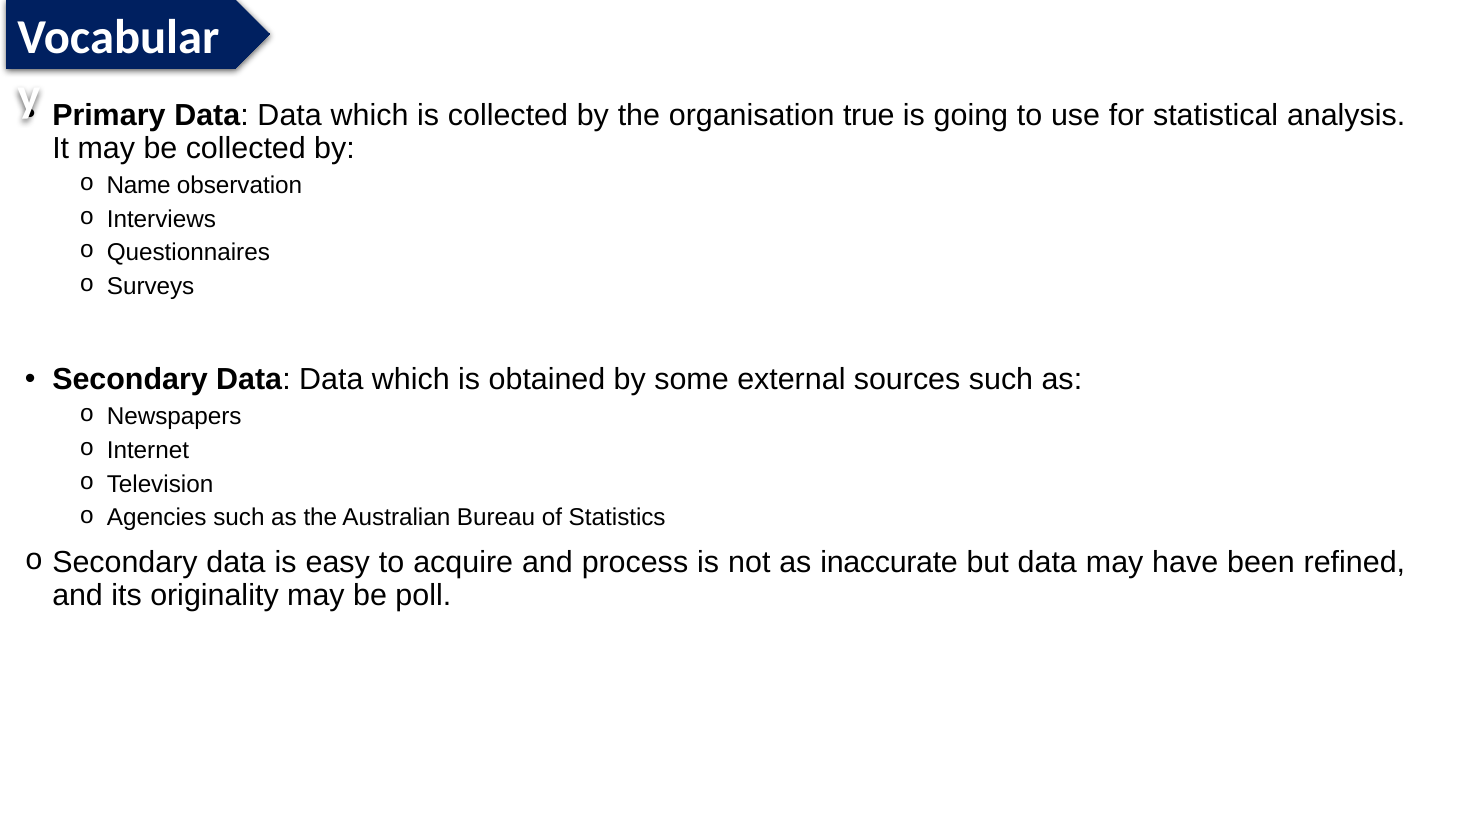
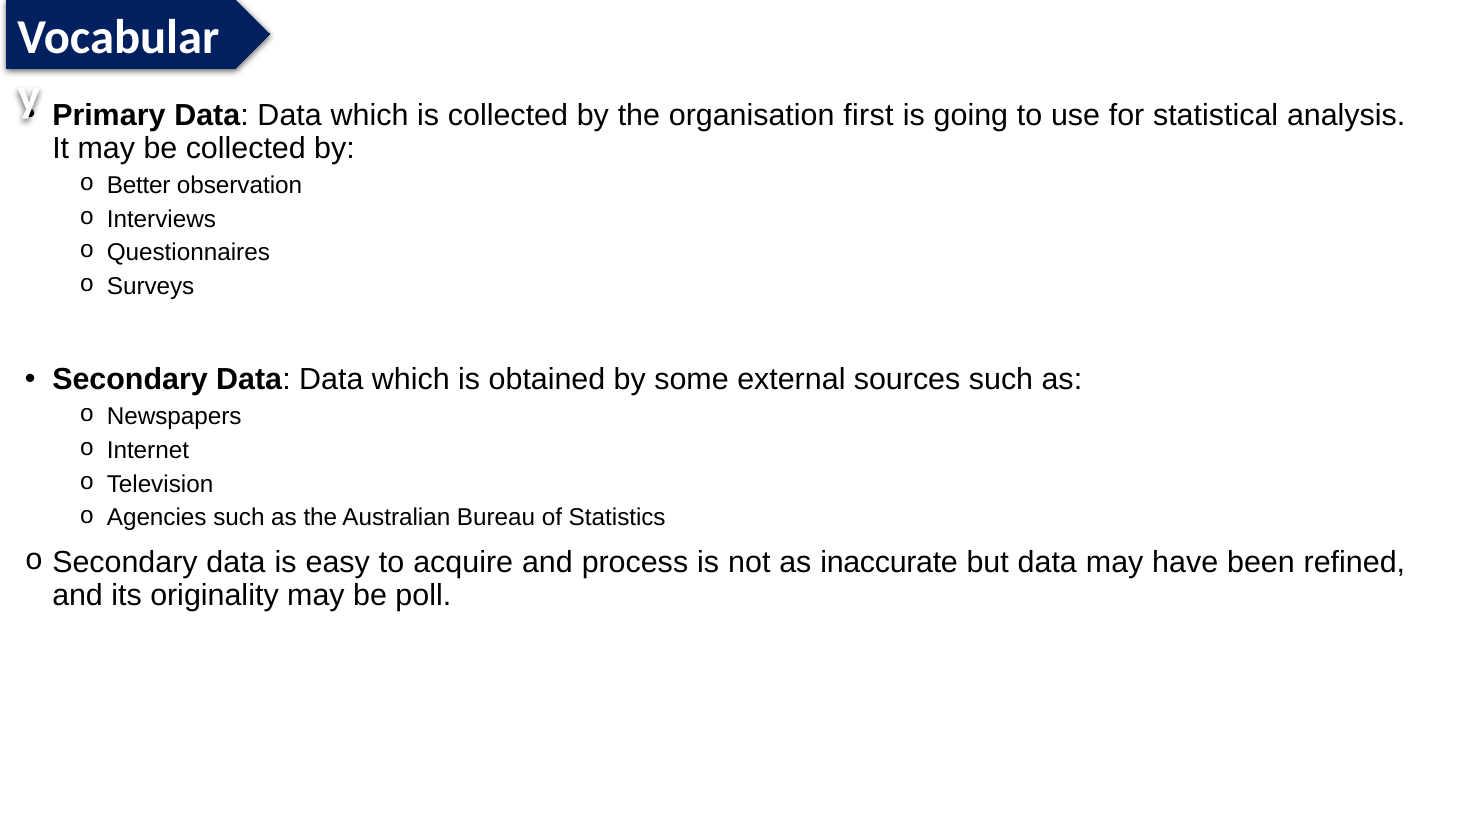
true: true -> first
Name: Name -> Better
